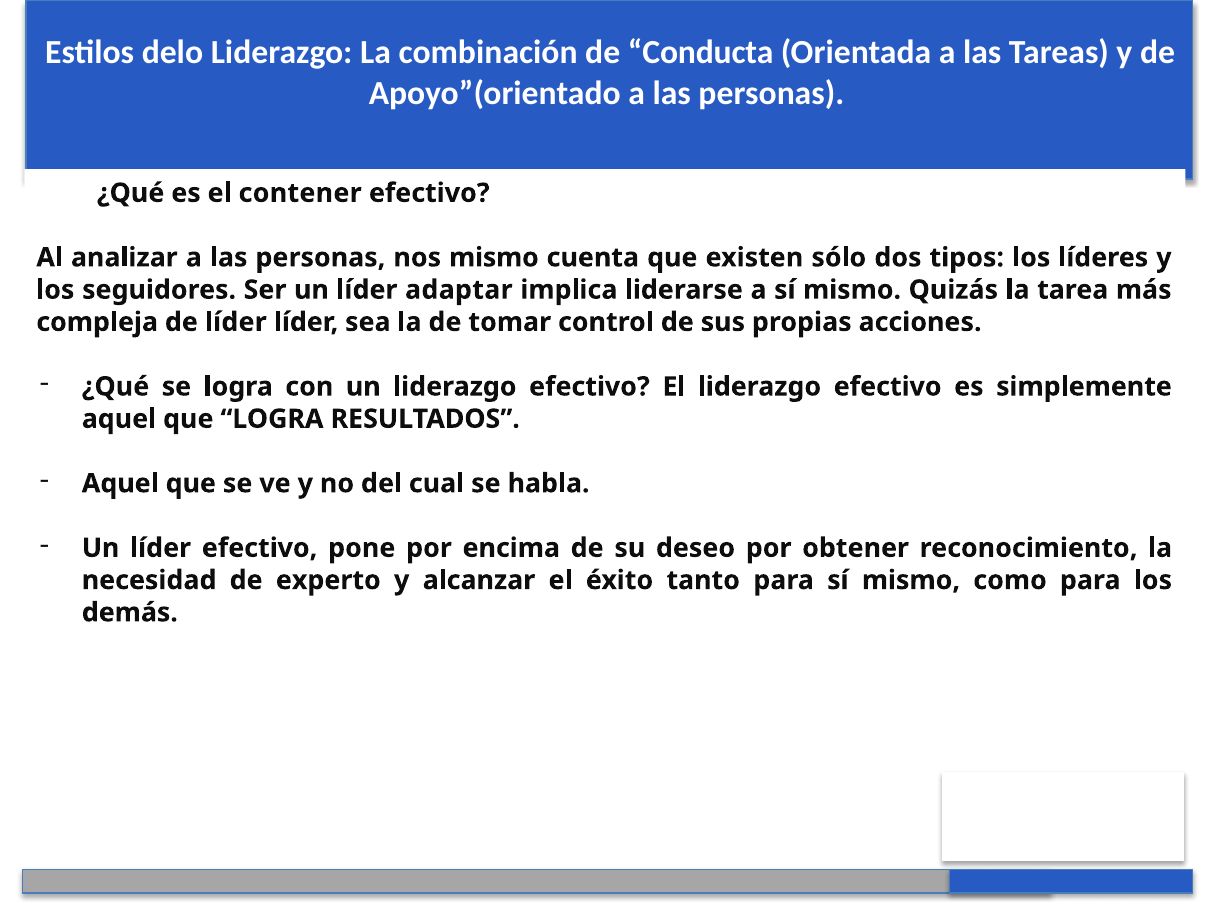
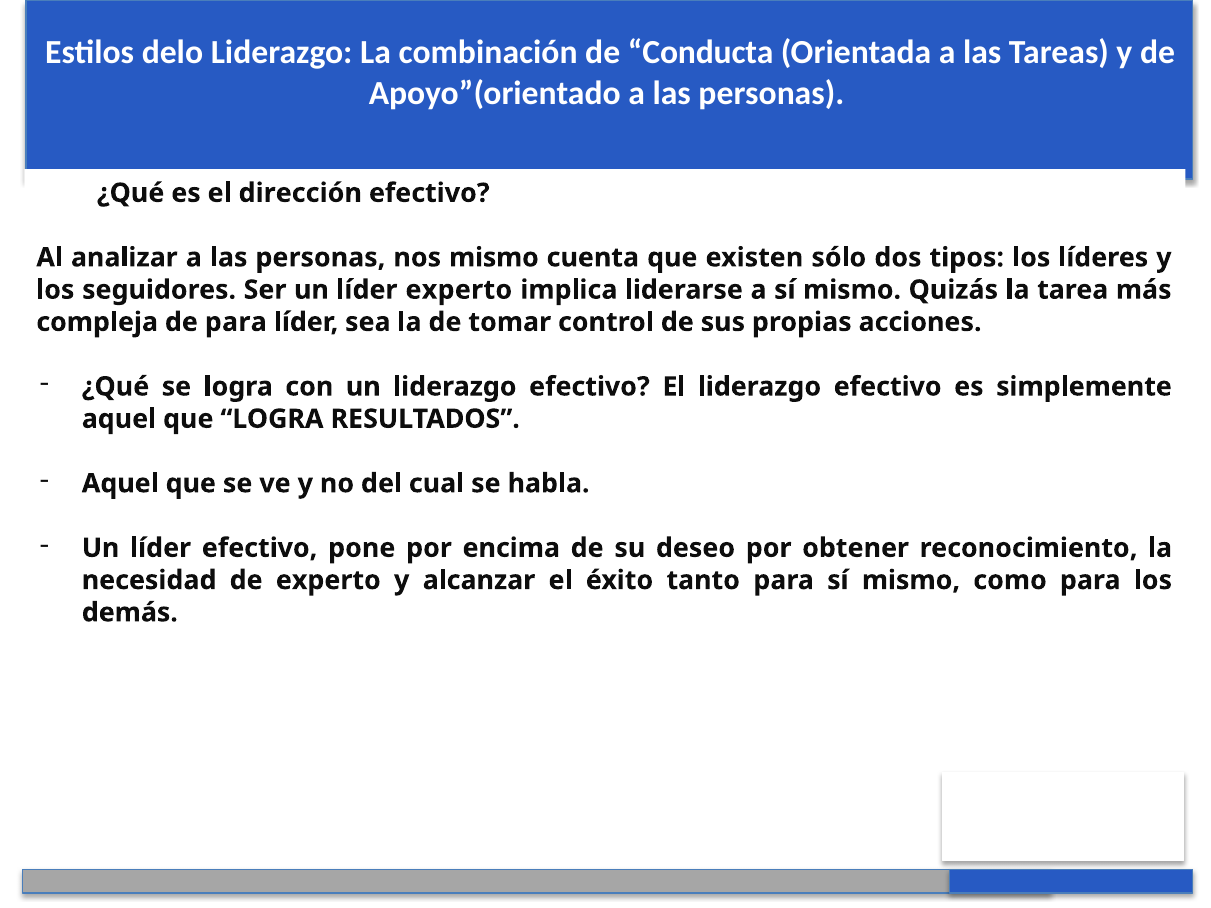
contener: contener -> dirección
líder adaptar: adaptar -> experto
de líder: líder -> para
